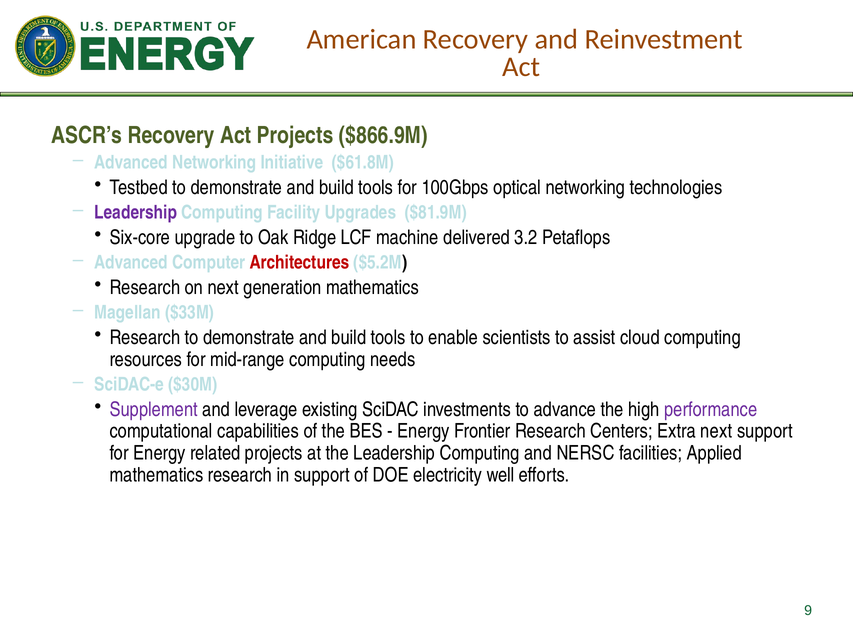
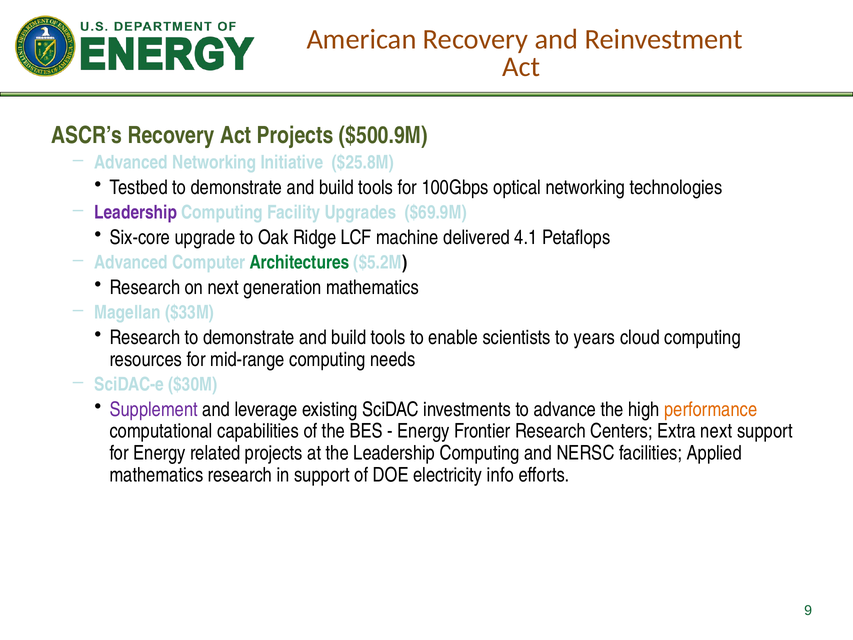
$866.9M: $866.9M -> $500.9M
$61.8M: $61.8M -> $25.8M
$81.9M: $81.9M -> $69.9M
3.2: 3.2 -> 4.1
Architectures colour: red -> green
assist: assist -> years
performance colour: purple -> orange
well: well -> info
